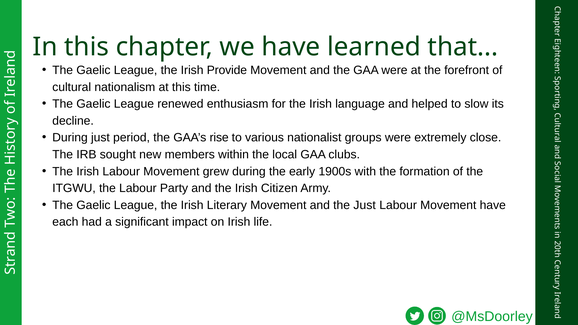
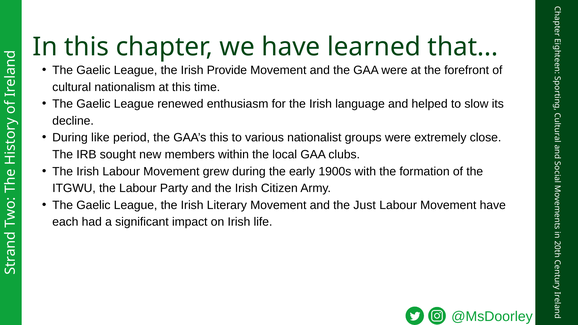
During just: just -> like
GAA’s rise: rise -> this
